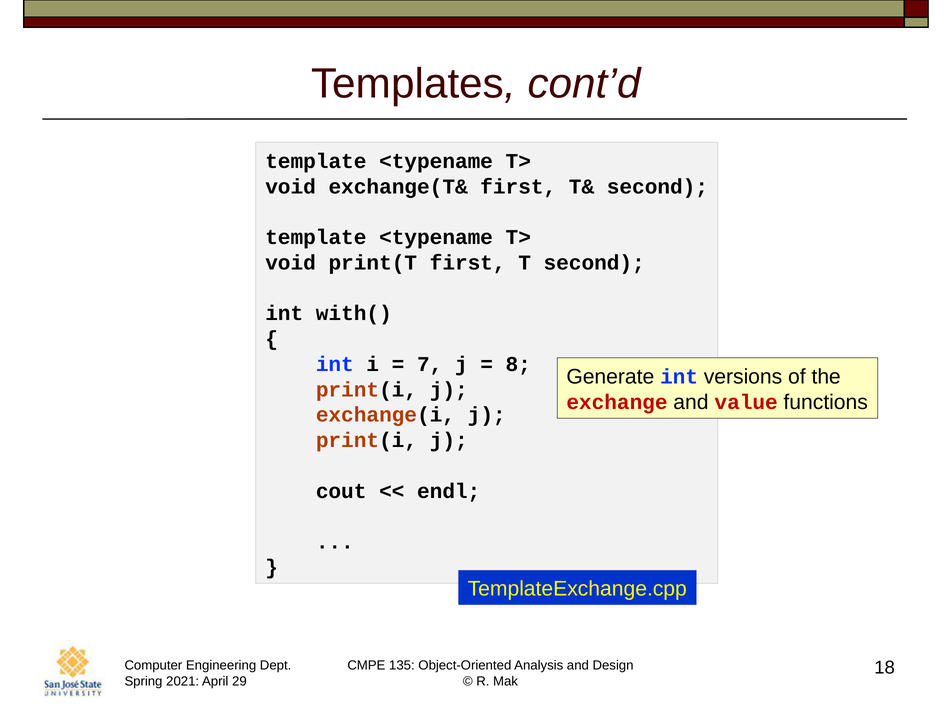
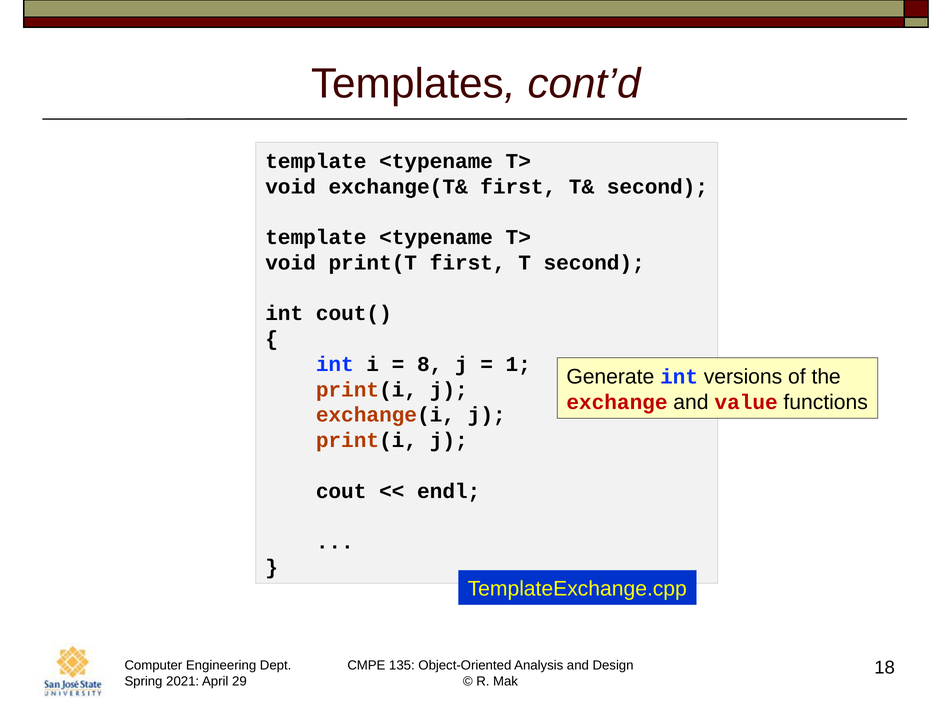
with(: with( -> cout(
7: 7 -> 8
8: 8 -> 1
